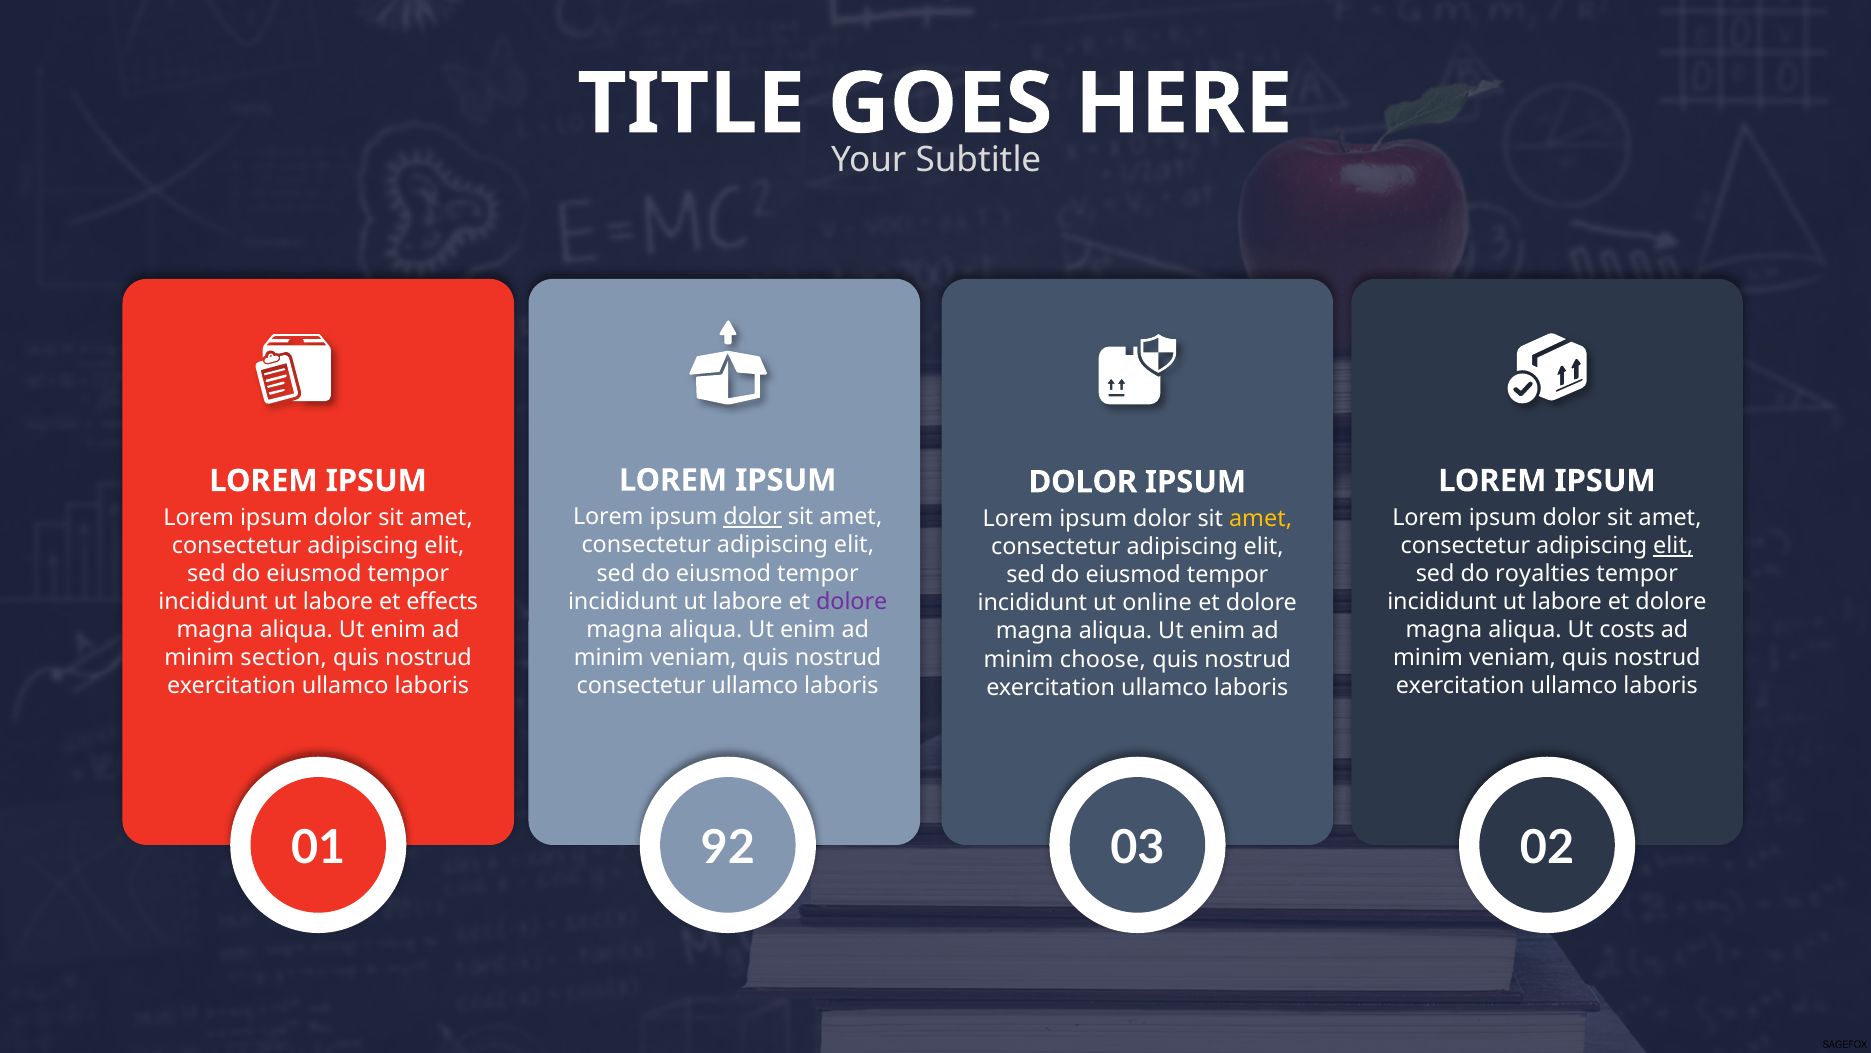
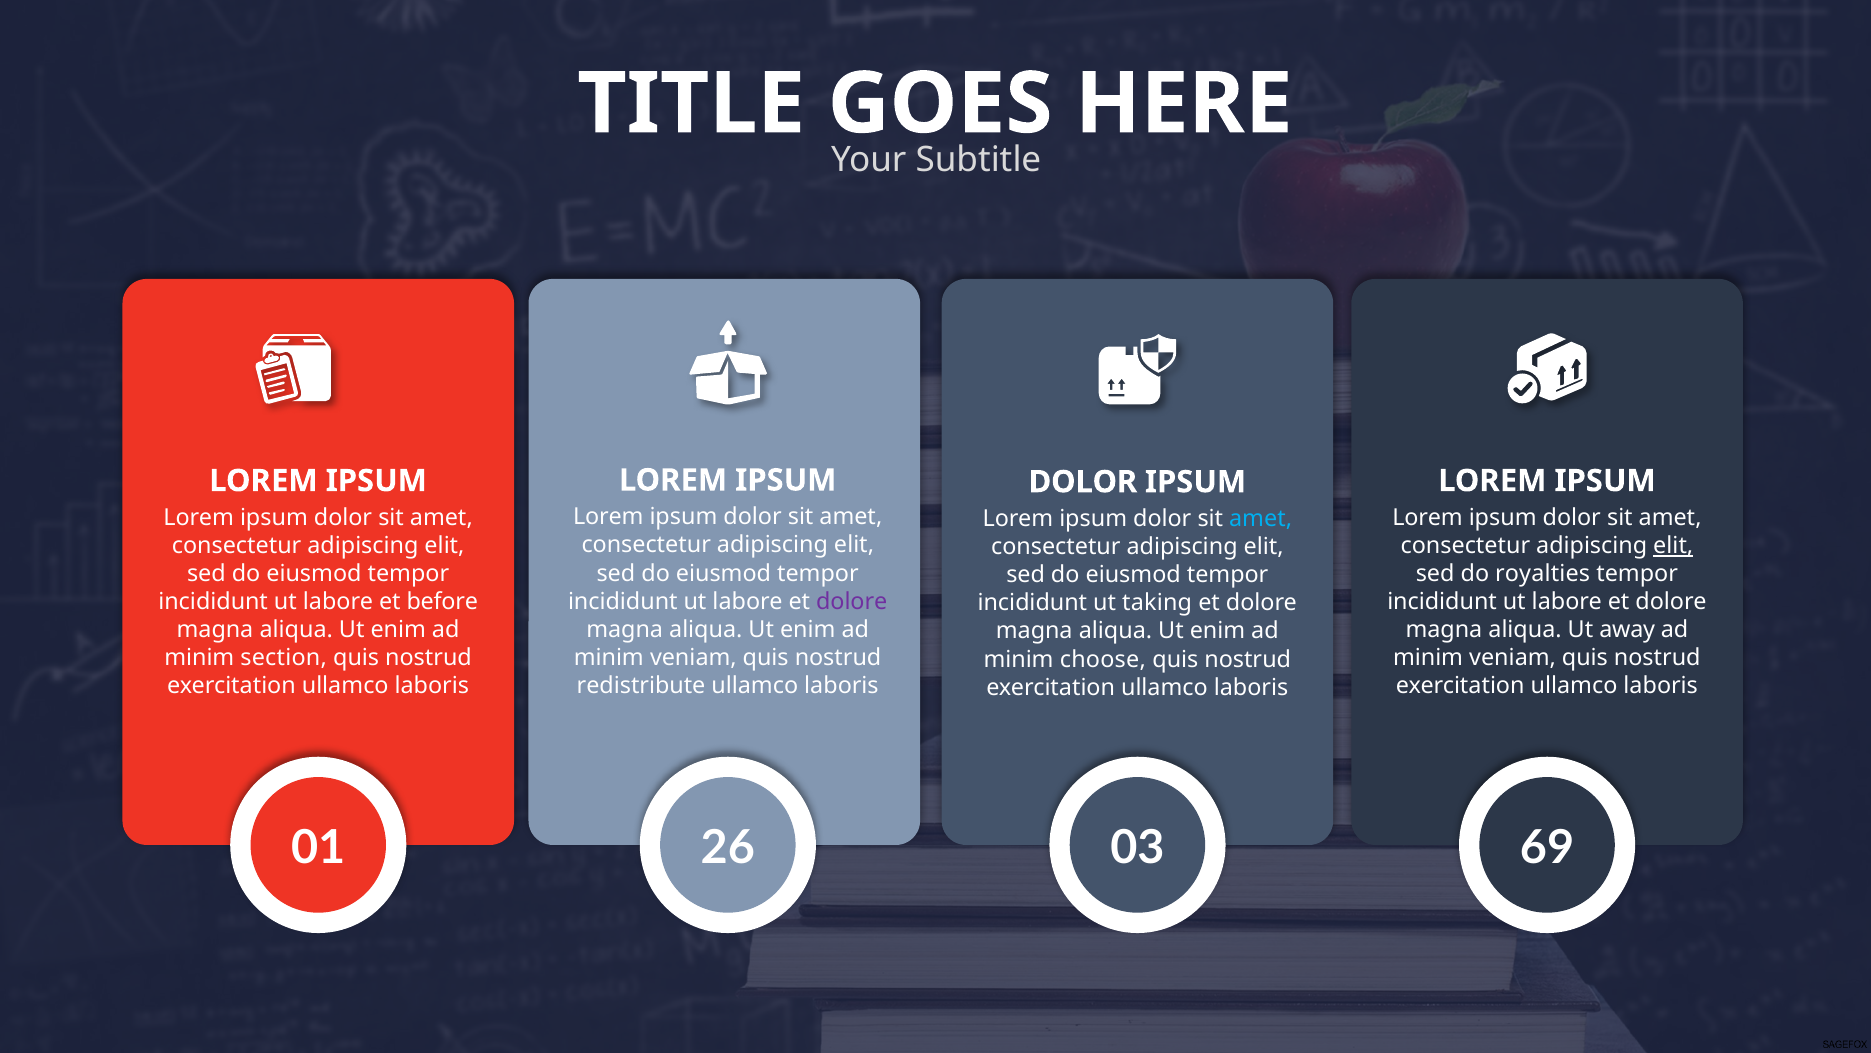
dolor at (753, 517) underline: present -> none
amet at (1261, 519) colour: yellow -> light blue
effects: effects -> before
online: online -> taking
costs: costs -> away
consectetur at (641, 685): consectetur -> redistribute
92: 92 -> 26
02: 02 -> 69
